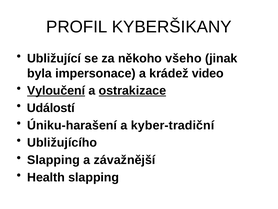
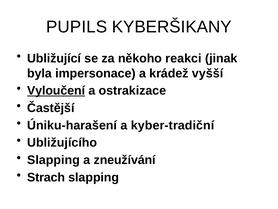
PROFIL: PROFIL -> PUPILS
všeho: všeho -> reakci
video: video -> vyšší
ostrakizace underline: present -> none
Událostí: Událostí -> Častější
závažnější: závažnější -> zneužívání
Health: Health -> Strach
